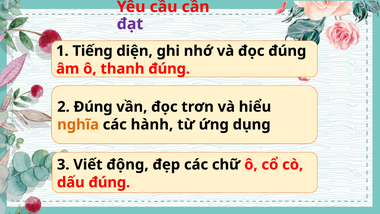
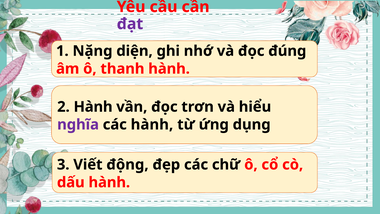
Tiếng: Tiếng -> Nặng
thanh đúng: đúng -> hành
2 Đúng: Đúng -> Hành
nghĩa colour: orange -> purple
dấu đúng: đúng -> hành
